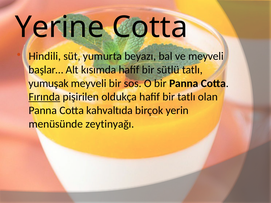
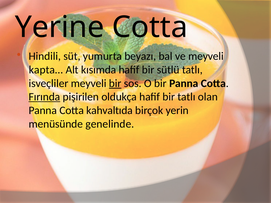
başlar…: başlar… -> kapta…
yumuşak: yumuşak -> isveçliler
bir at (115, 83) underline: none -> present
zeytinyağı: zeytinyağı -> genelinde
